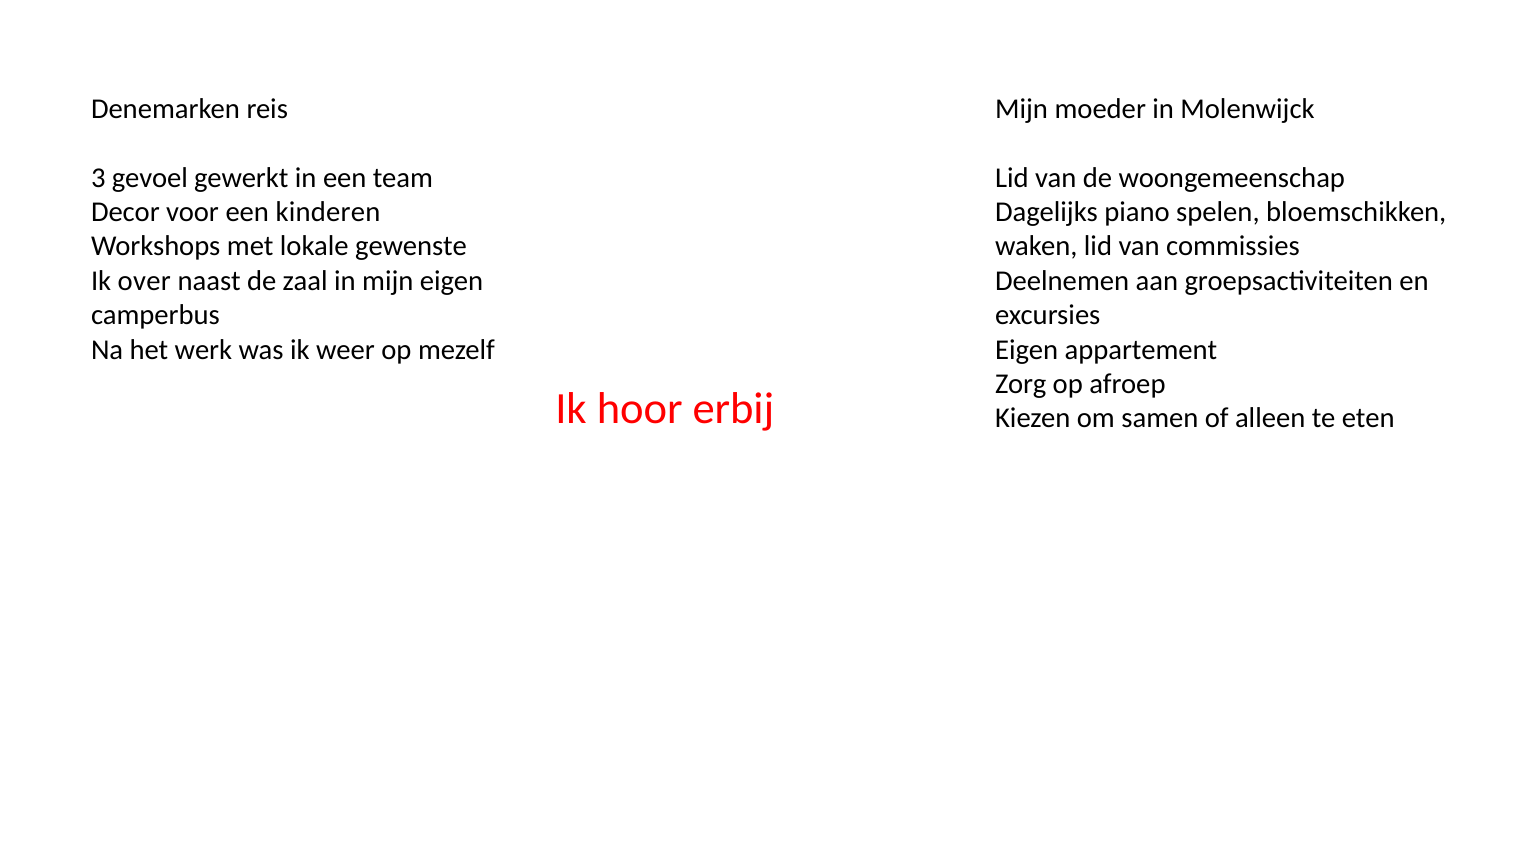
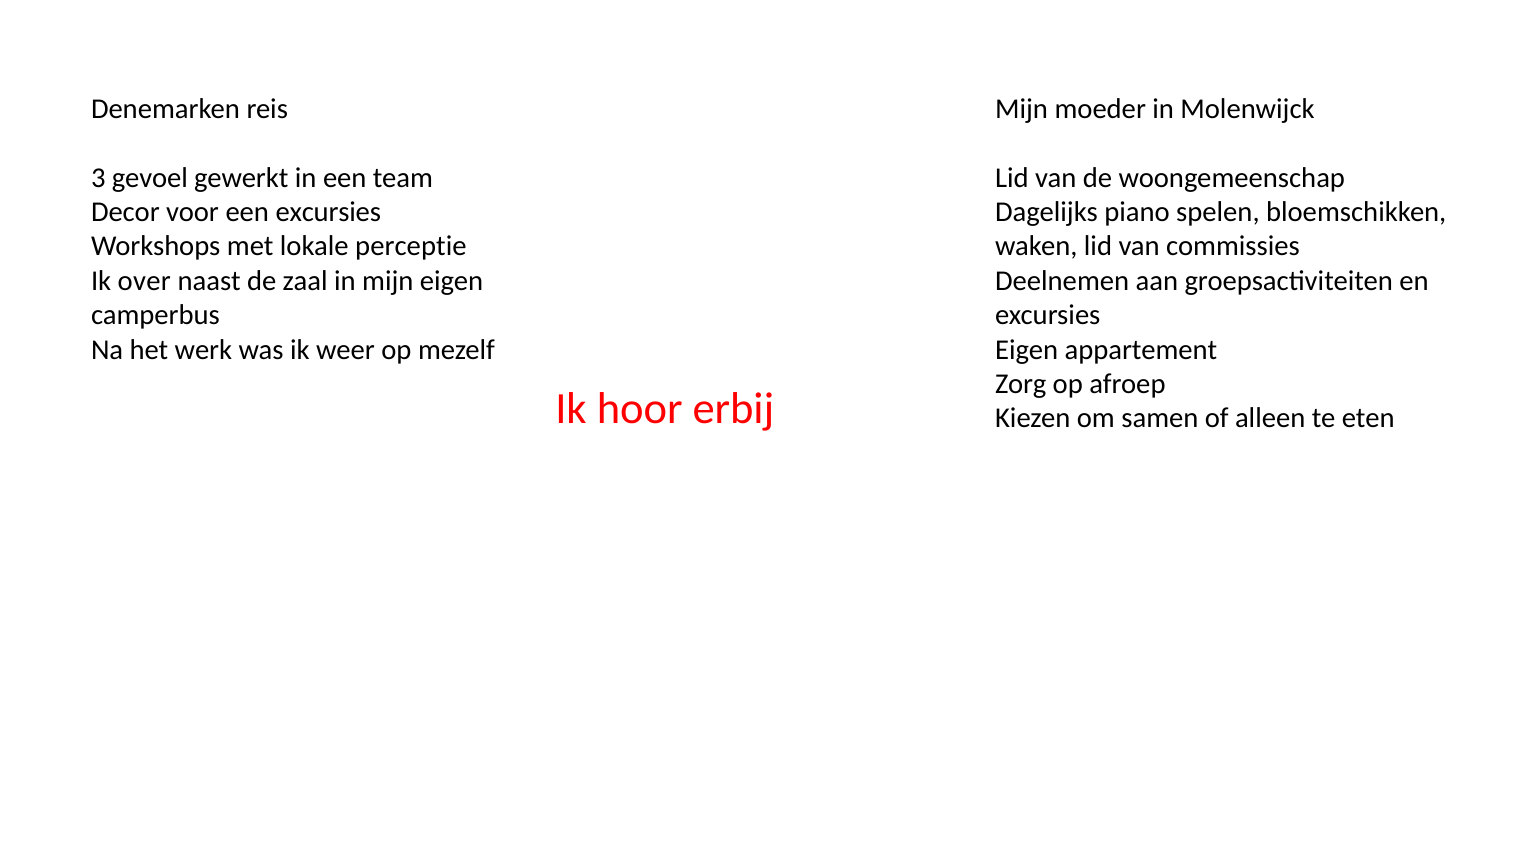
een kinderen: kinderen -> excursies
gewenste: gewenste -> perceptie
